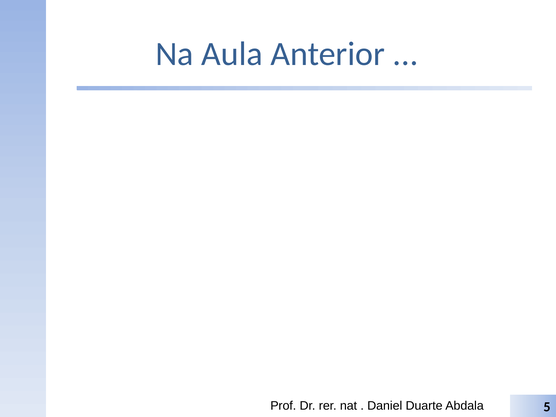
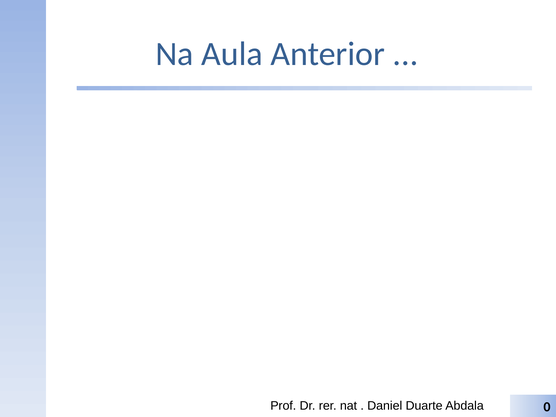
5: 5 -> 0
